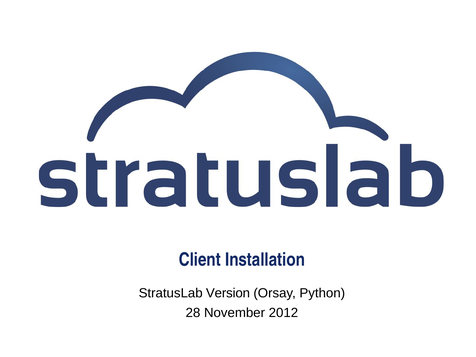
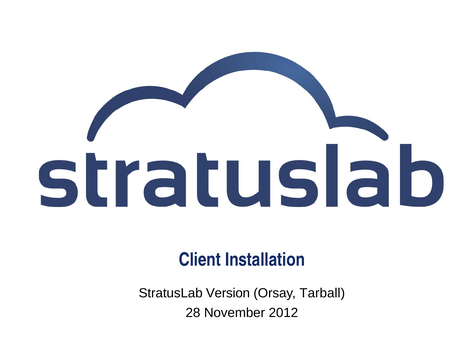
Python: Python -> Tarball
